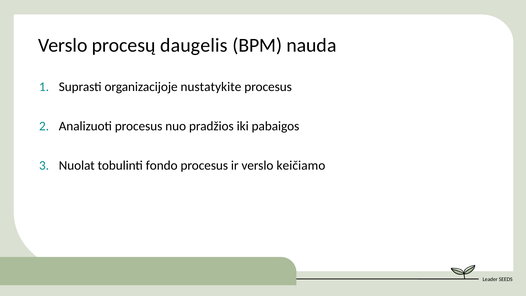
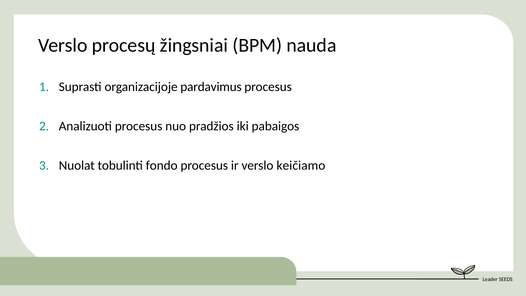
daugelis: daugelis -> žingsniai
nustatykite: nustatykite -> pardavimus
